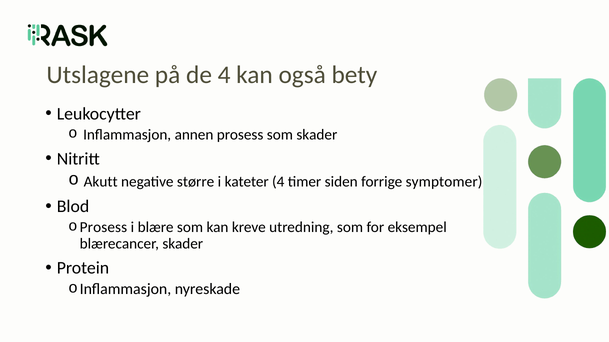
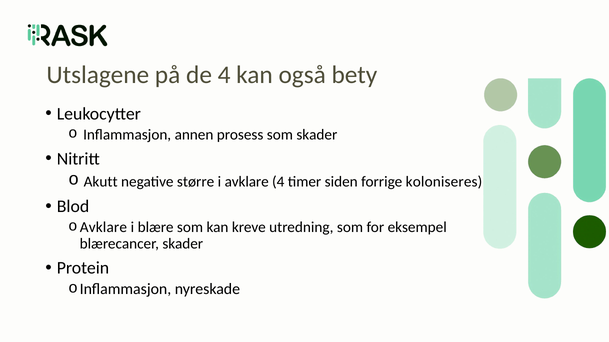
i kateter: kateter -> avklare
symptomer: symptomer -> koloniseres
Prosess at (103, 228): Prosess -> Avklare
